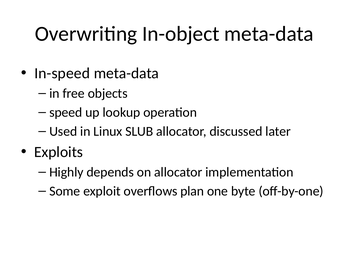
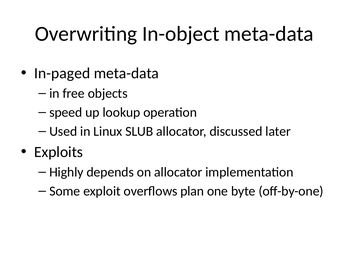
In-speed: In-speed -> In-paged
